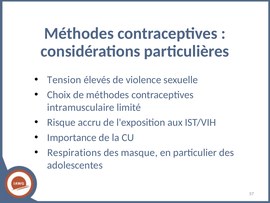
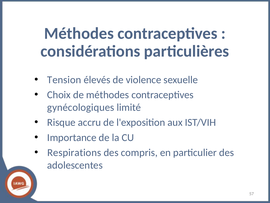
intramusculaire: intramusculaire -> gynécologiques
masque: masque -> compris
